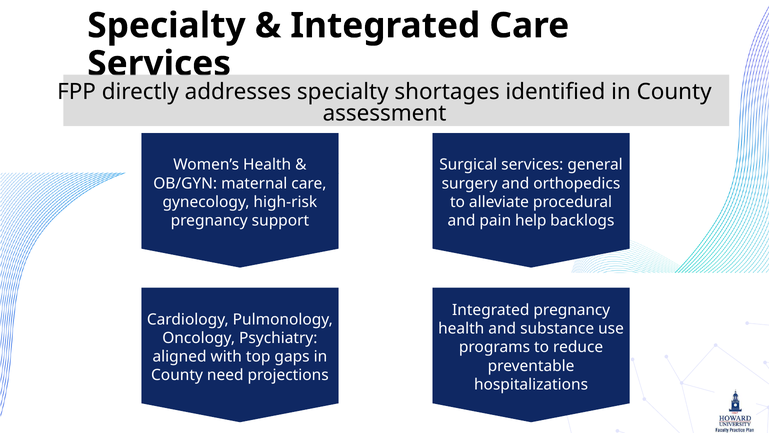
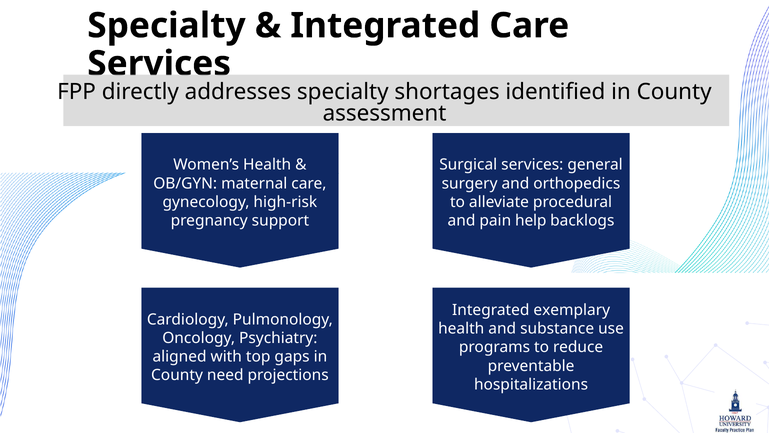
Integrated pregnancy: pregnancy -> exemplary
